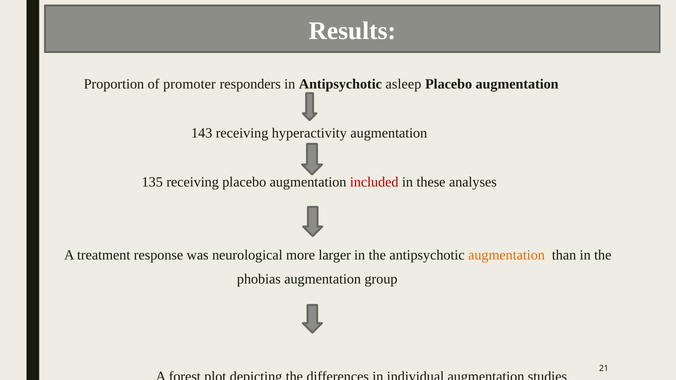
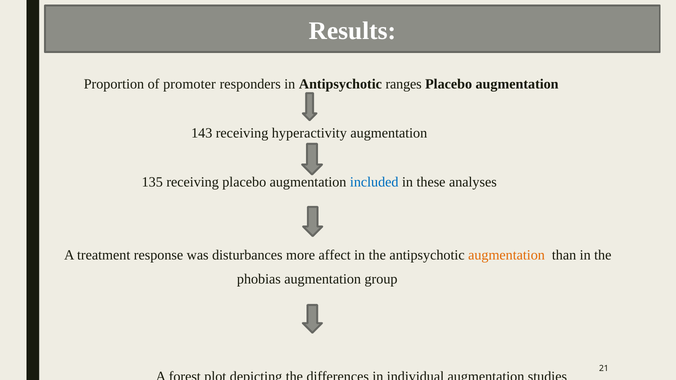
asleep: asleep -> ranges
included colour: red -> blue
neurological: neurological -> disturbances
larger: larger -> affect
